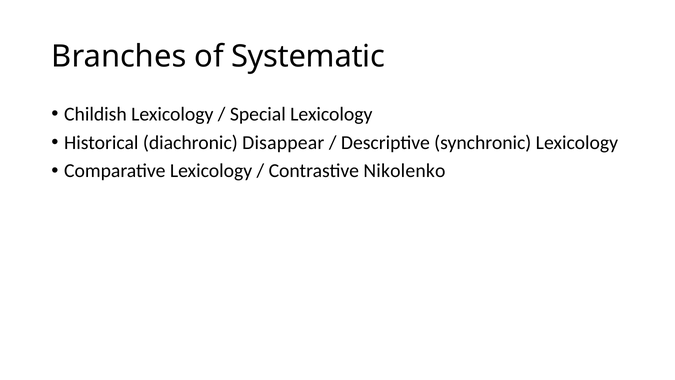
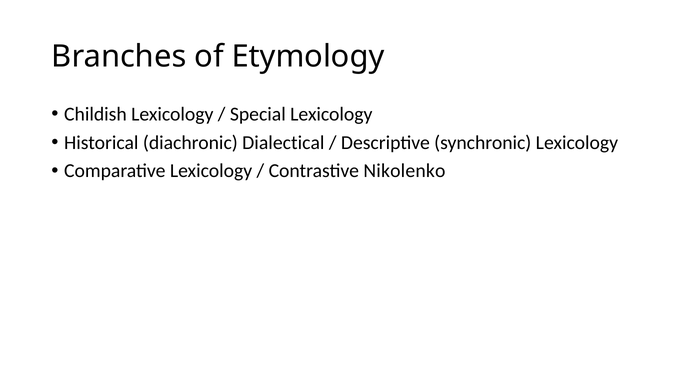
Systematic: Systematic -> Etymology
Disappear: Disappear -> Dialectical
